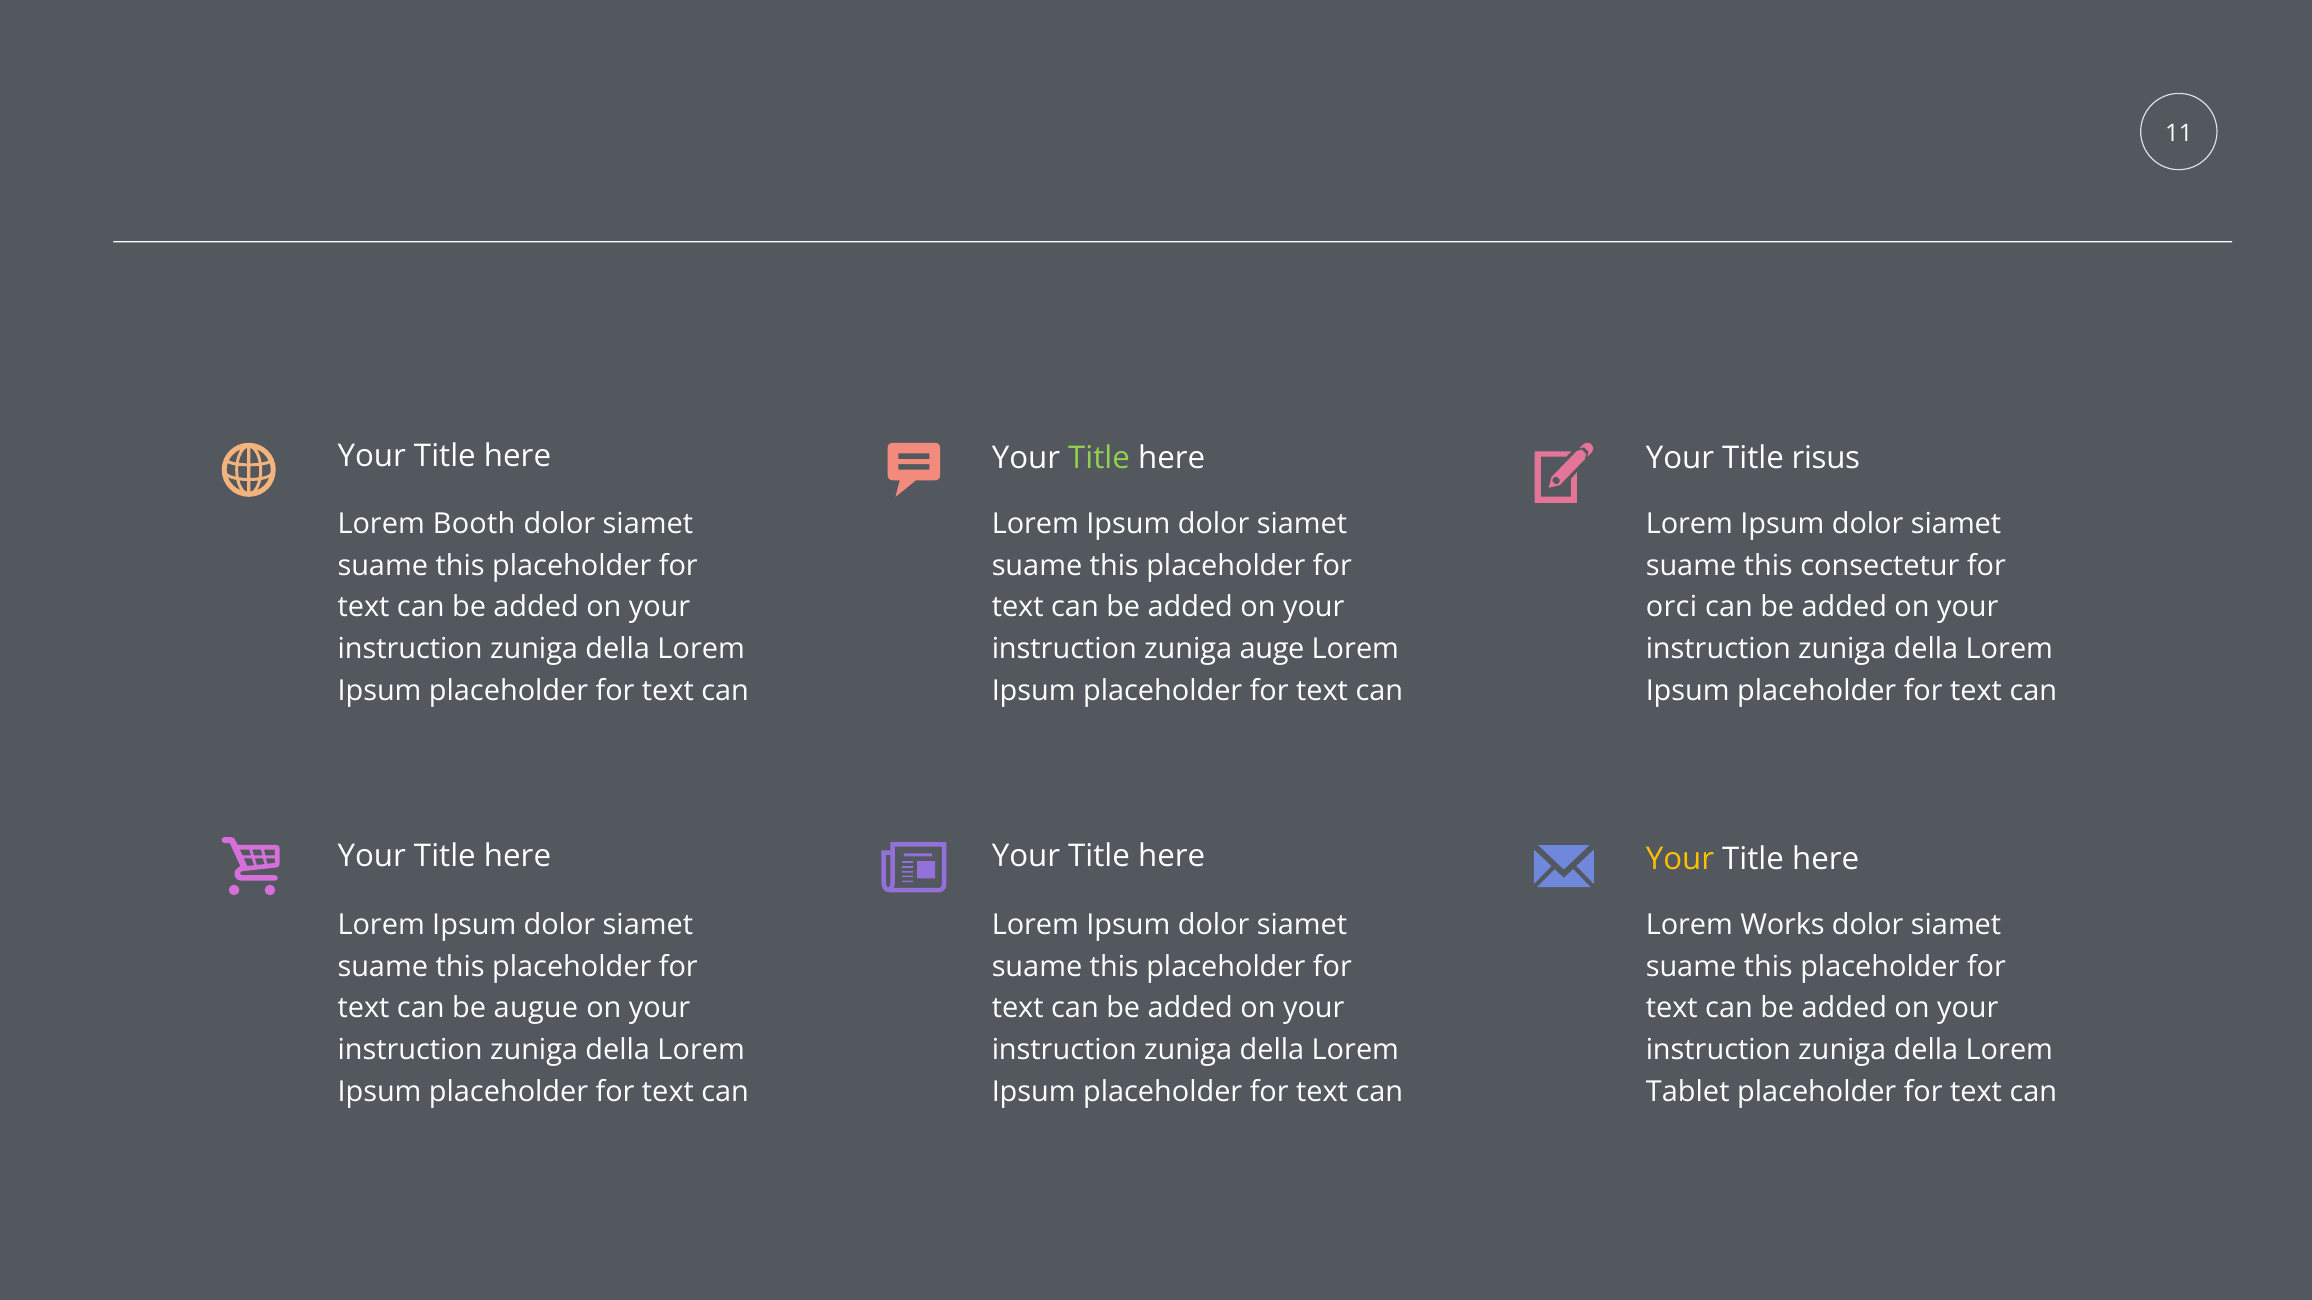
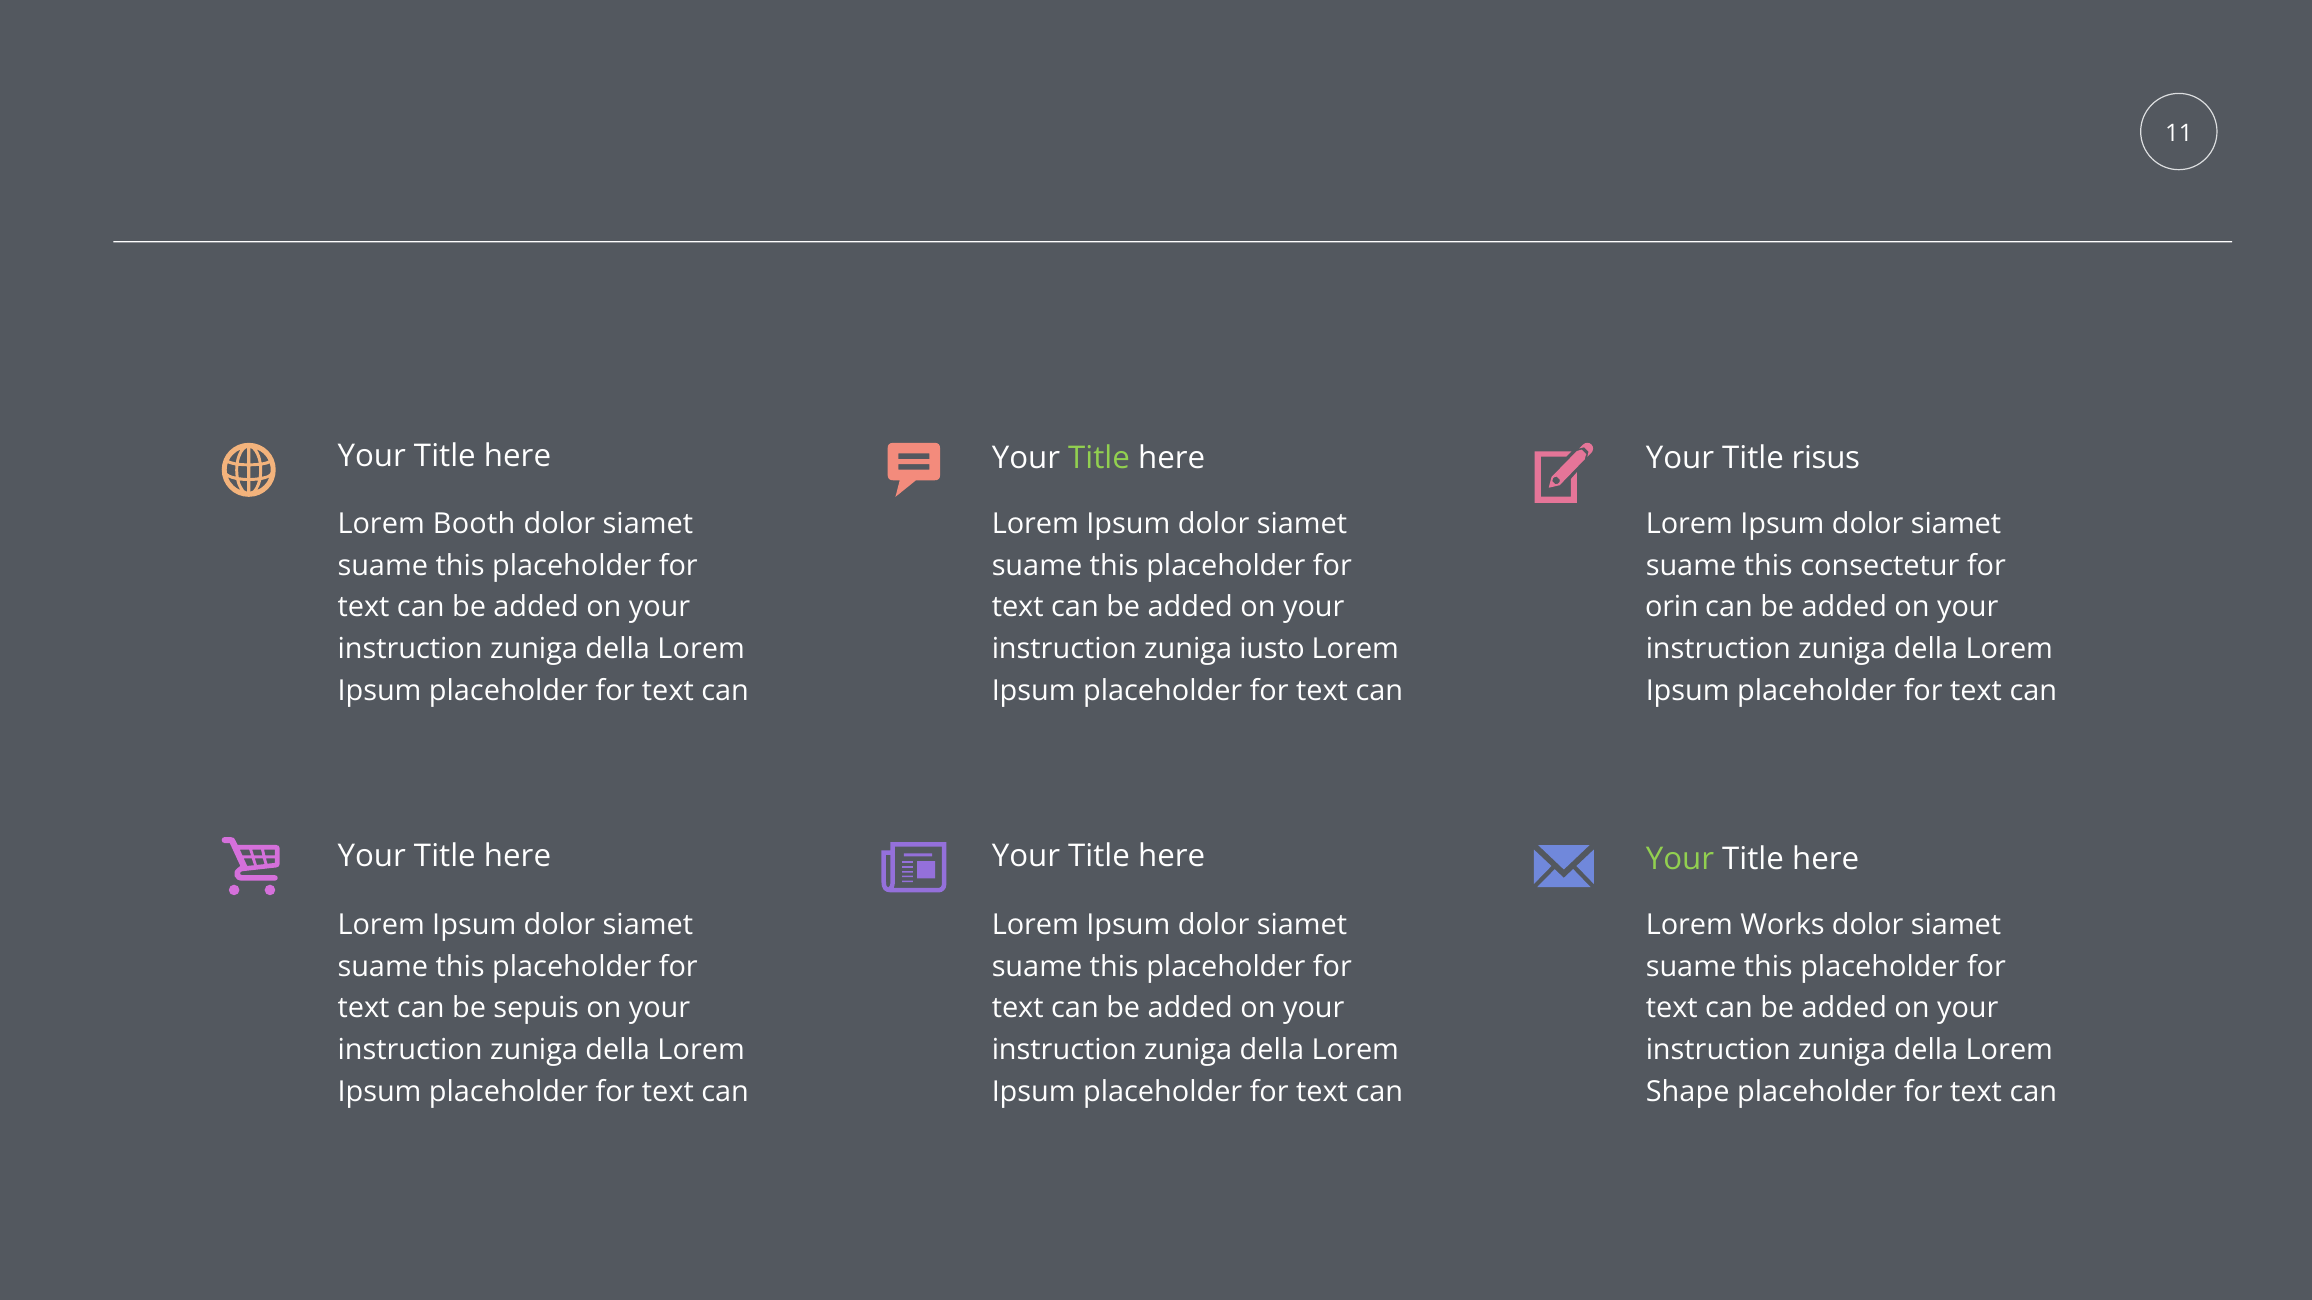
orci: orci -> orin
auge: auge -> iusto
Your at (1680, 859) colour: yellow -> light green
augue: augue -> sepuis
Tablet: Tablet -> Shape
